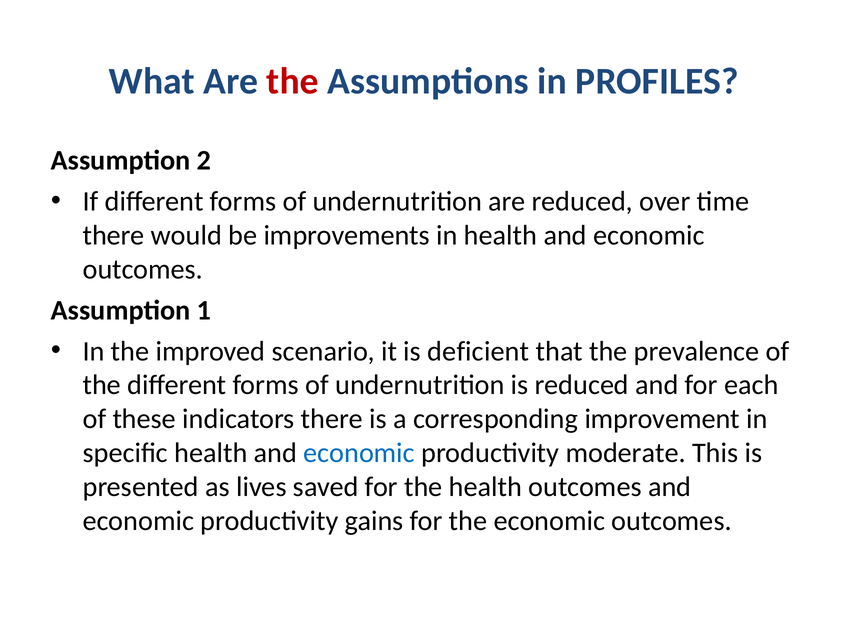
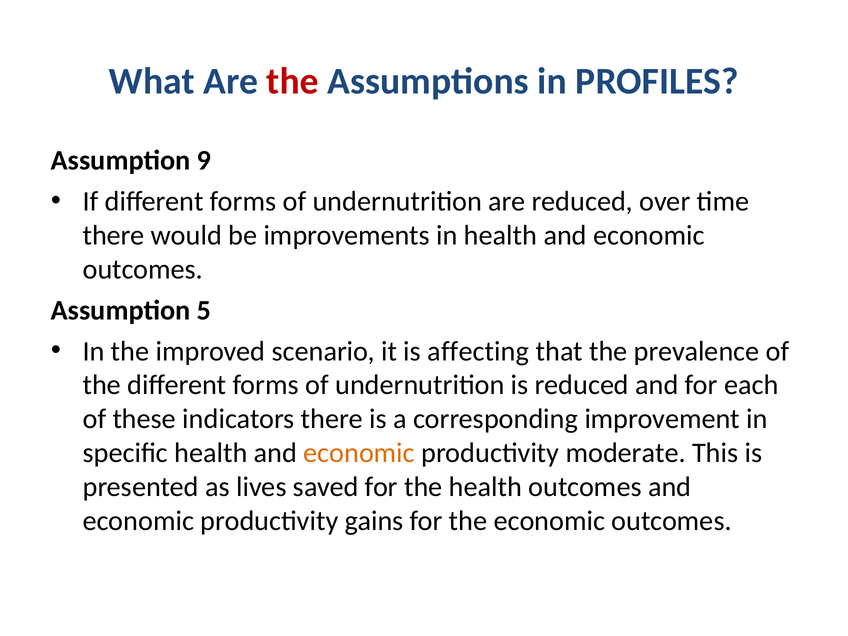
2: 2 -> 9
1: 1 -> 5
deficient: deficient -> affecting
economic at (359, 453) colour: blue -> orange
